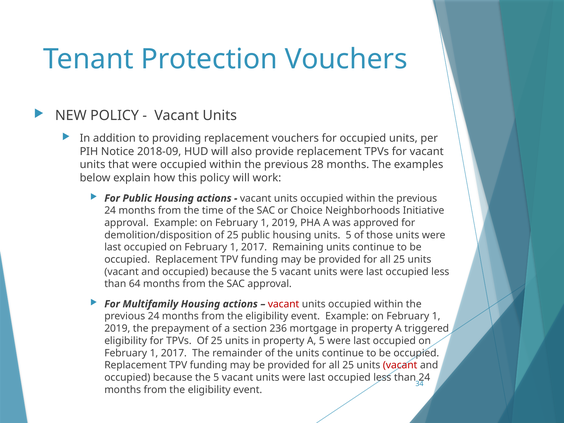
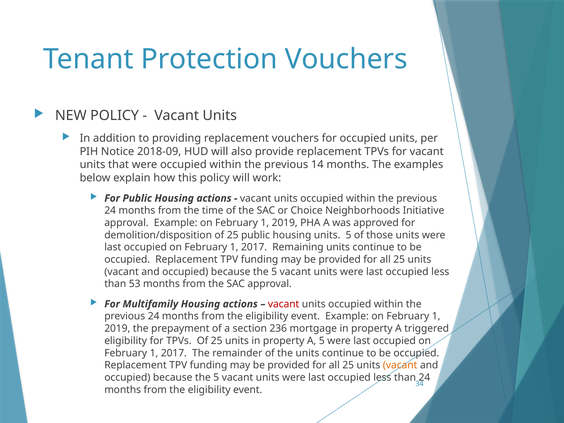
28: 28 -> 14
64: 64 -> 53
vacant at (400, 365) colour: red -> orange
